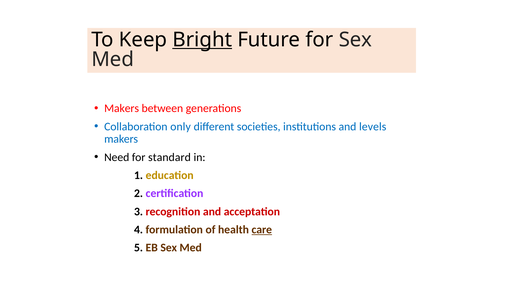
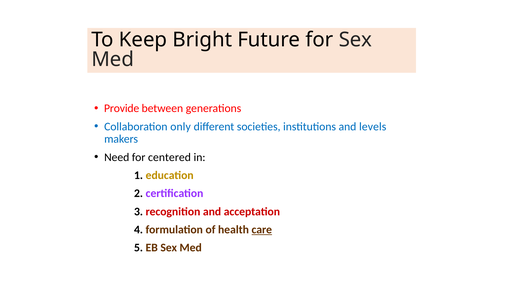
Bright underline: present -> none
Makers at (122, 108): Makers -> Provide
standard: standard -> centered
